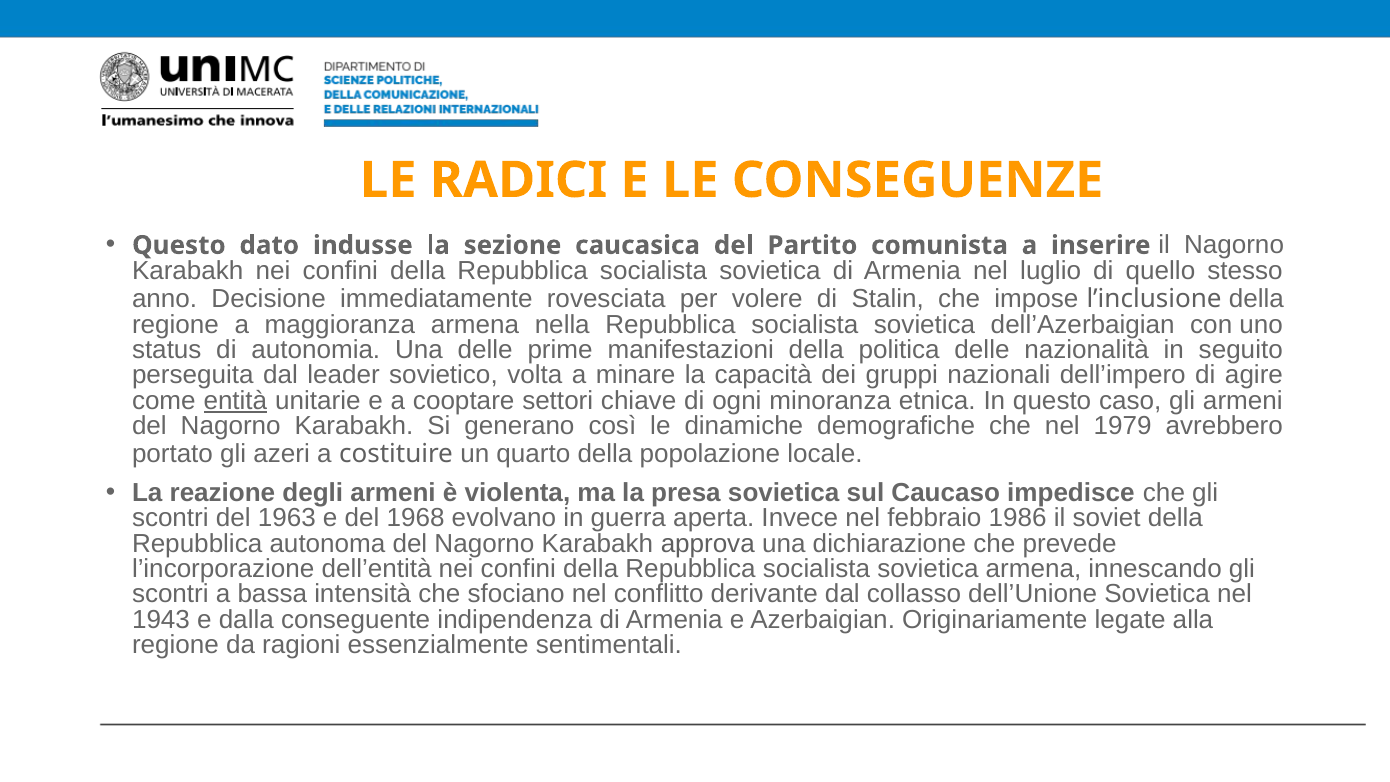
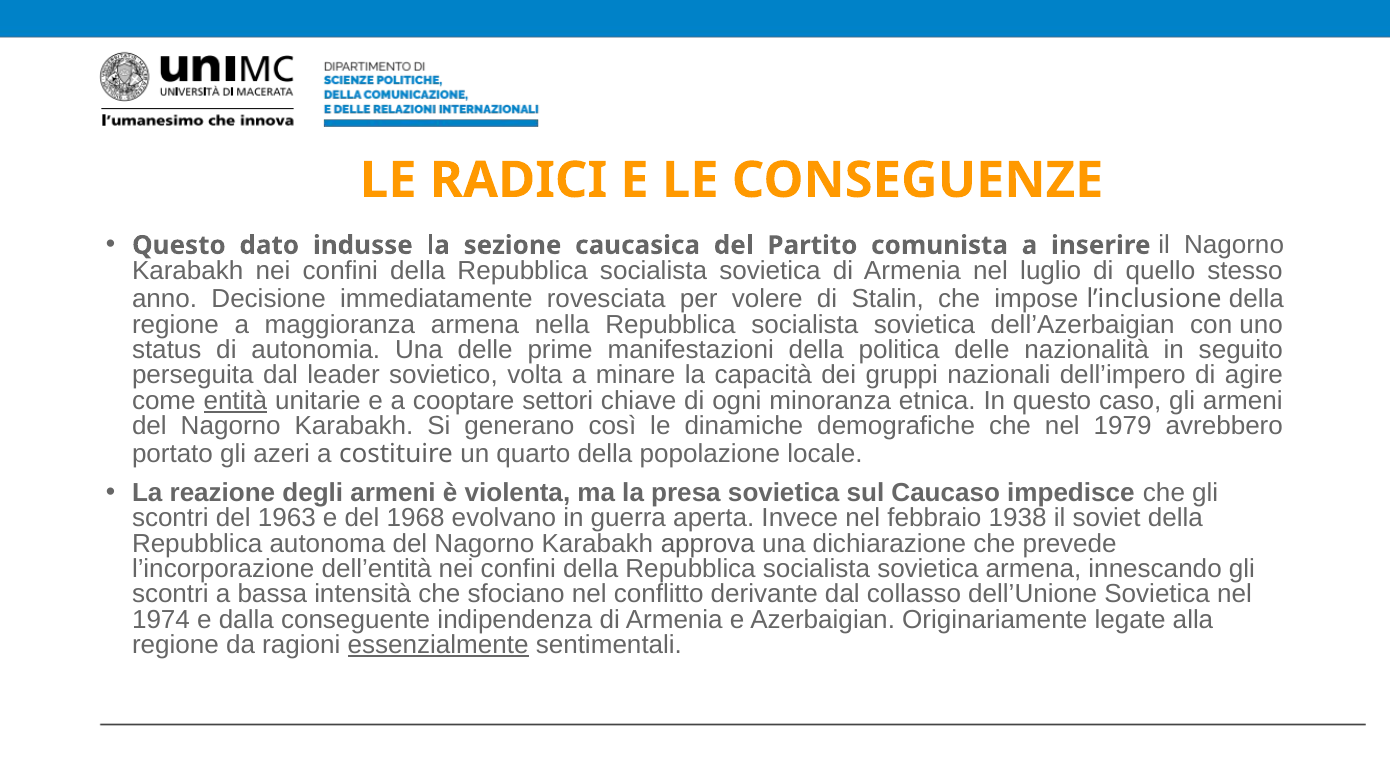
1986: 1986 -> 1938
1943: 1943 -> 1974
essenzialmente underline: none -> present
